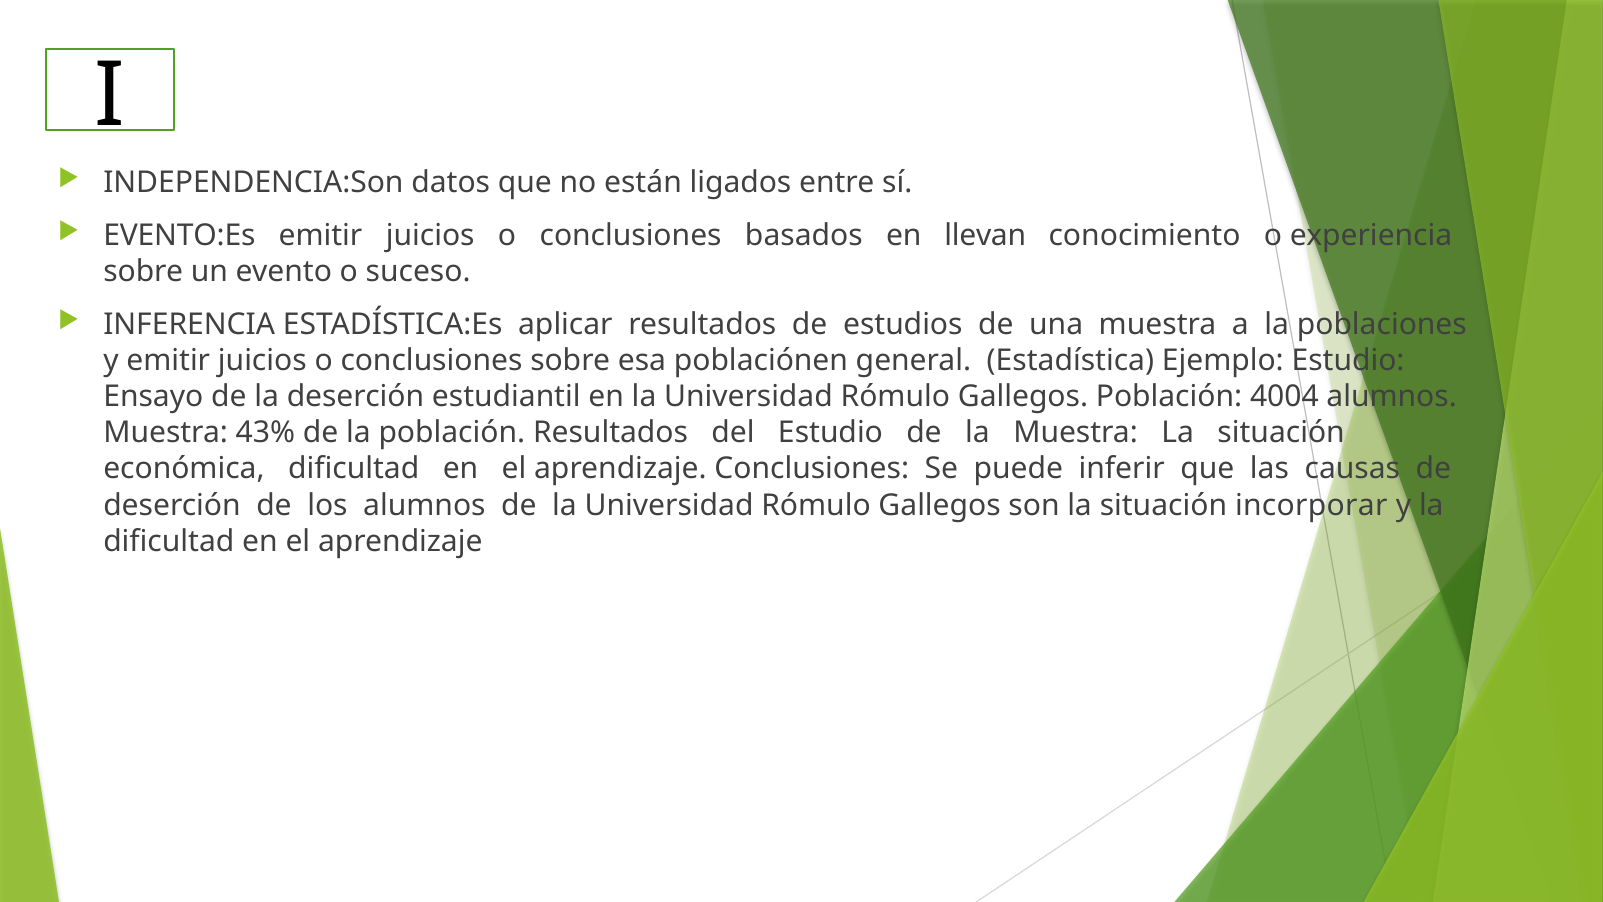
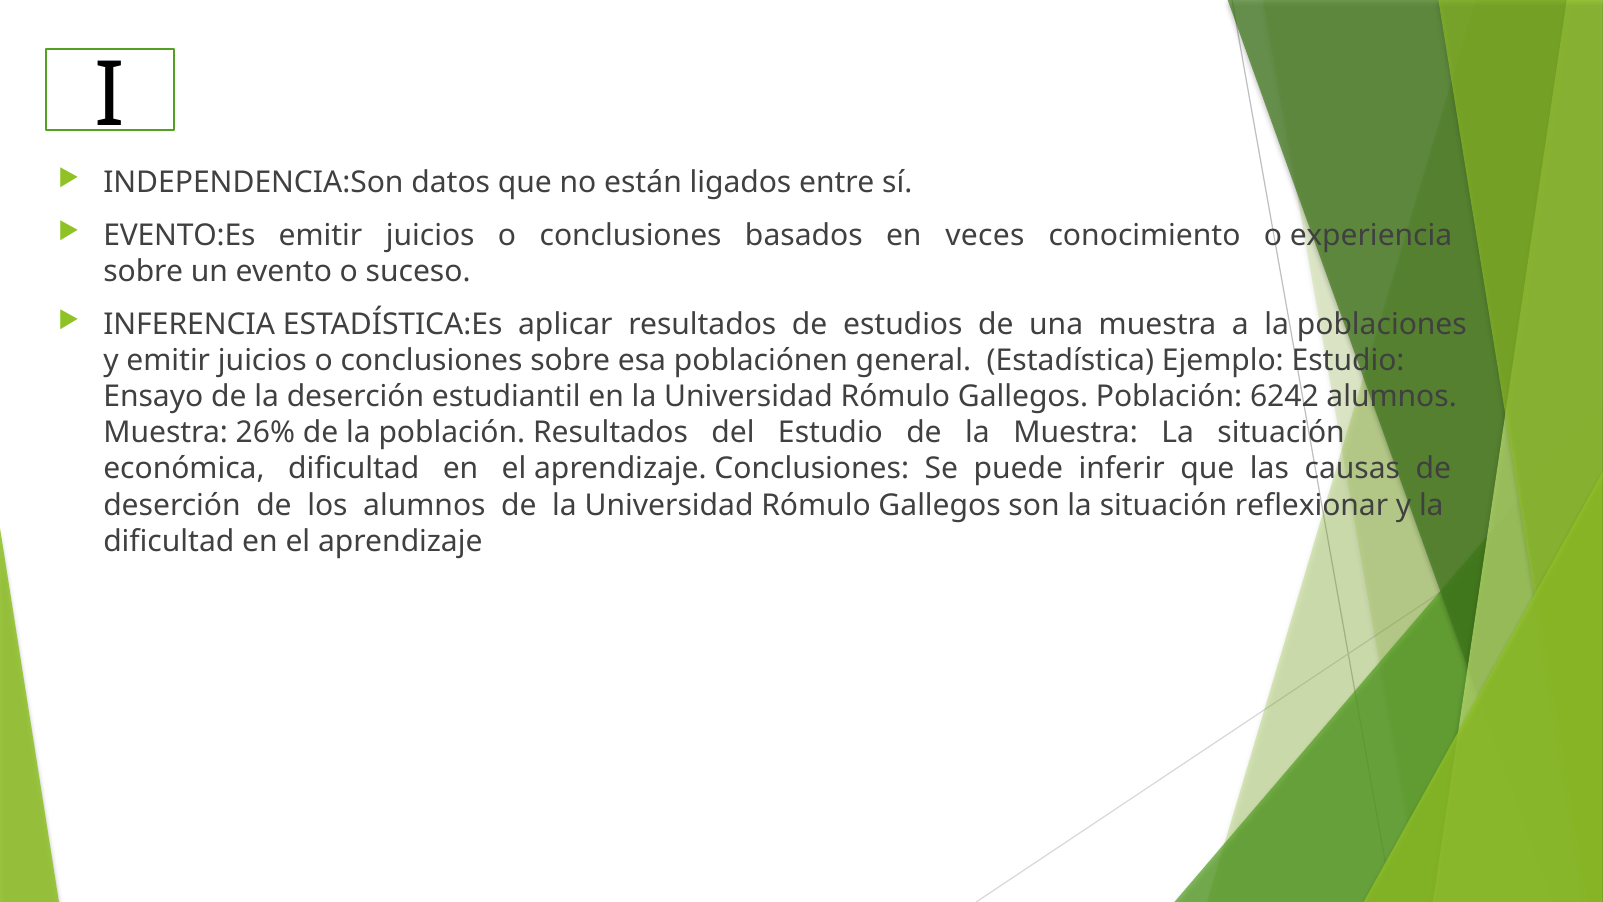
llevan: llevan -> veces
4004: 4004 -> 6242
43%: 43% -> 26%
incorporar: incorporar -> reflexionar
